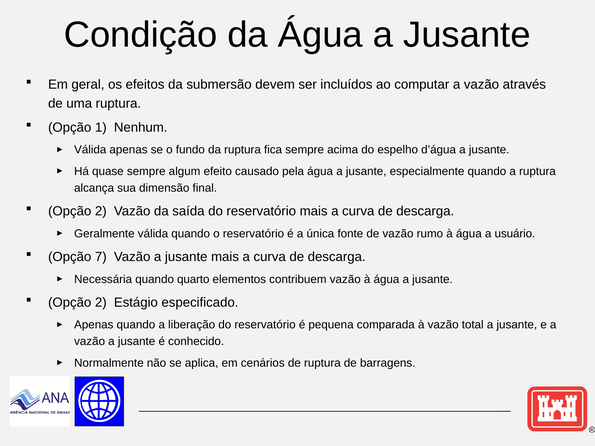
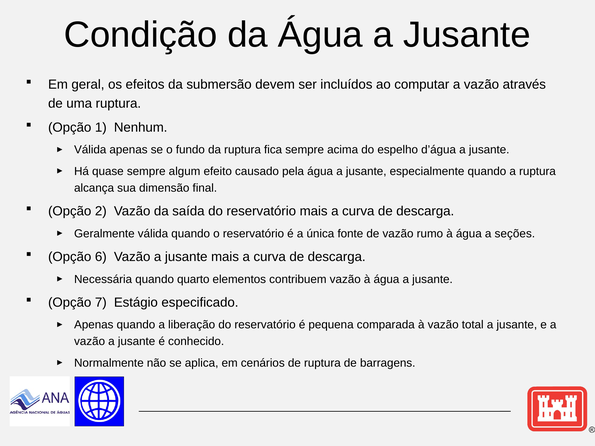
usuário: usuário -> seções
7: 7 -> 6
2 at (101, 303): 2 -> 7
